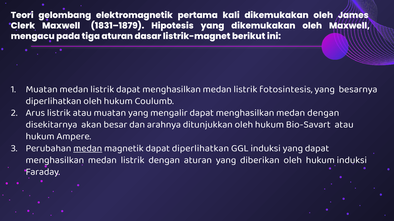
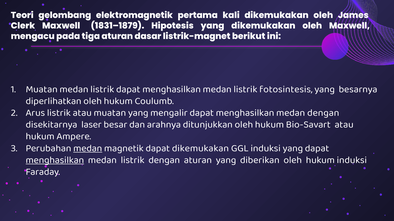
akan: akan -> laser
dapat diperlihatkan: diperlihatkan -> dikemukakan
menghasilkan at (55, 160) underline: none -> present
